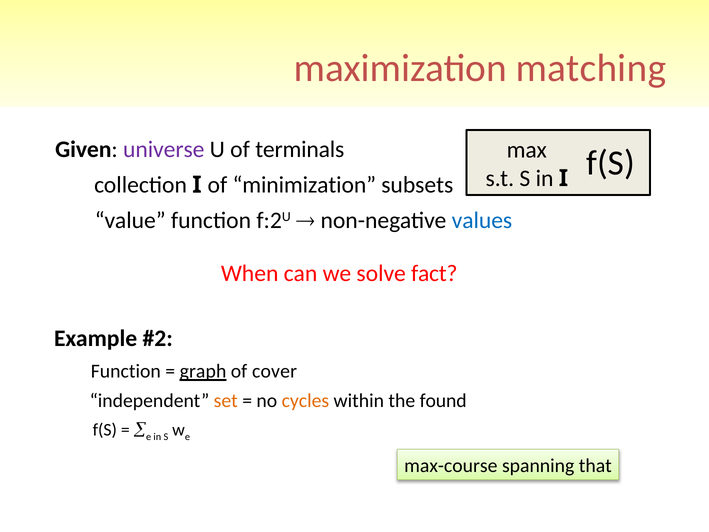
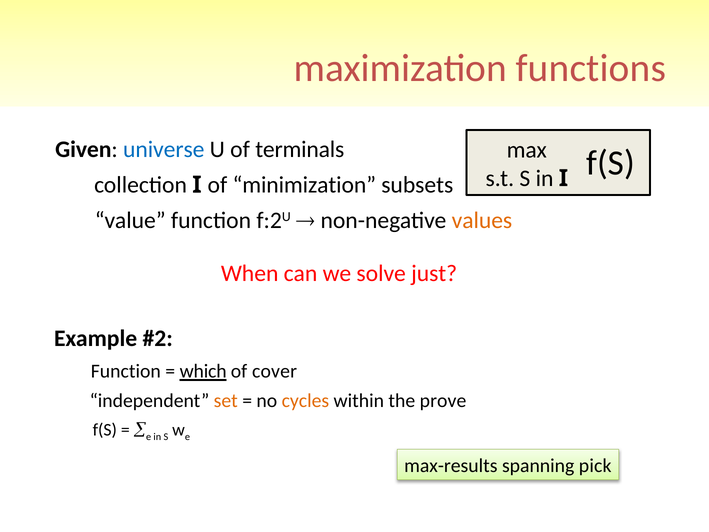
matching: matching -> functions
universe colour: purple -> blue
values colour: blue -> orange
fact: fact -> just
graph: graph -> which
found: found -> prove
max-course: max-course -> max-results
that: that -> pick
